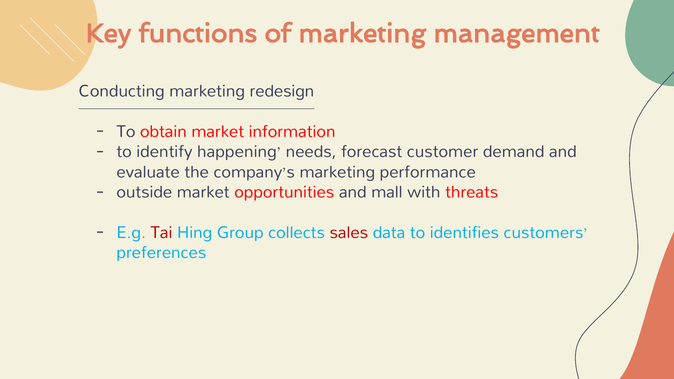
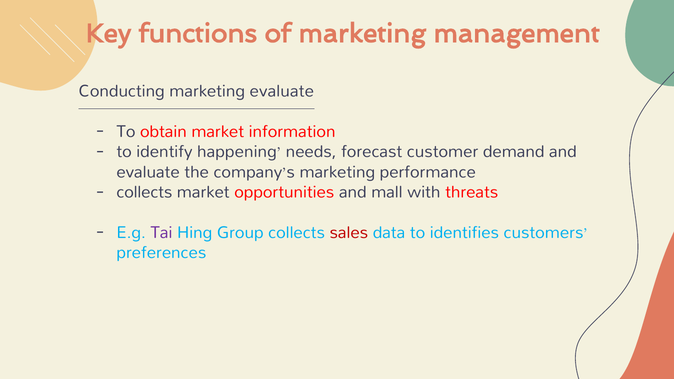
marketing redesign: redesign -> evaluate
outside at (144, 192): outside -> collects
Tai colour: red -> purple
